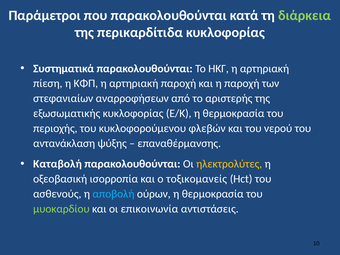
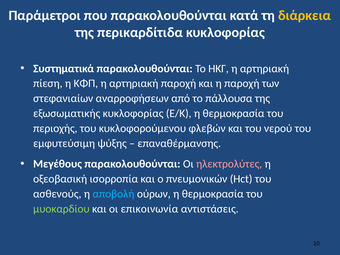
διάρκεια colour: light green -> yellow
αριστερής: αριστερής -> πάλλουσα
αντανάκλαση: αντανάκλαση -> εμφυτεύσιμη
Καταβολή: Καταβολή -> Μεγέθους
ηλεκτρολύτες colour: yellow -> pink
τοξικομανείς: τοξικομανείς -> πνευμονικών
